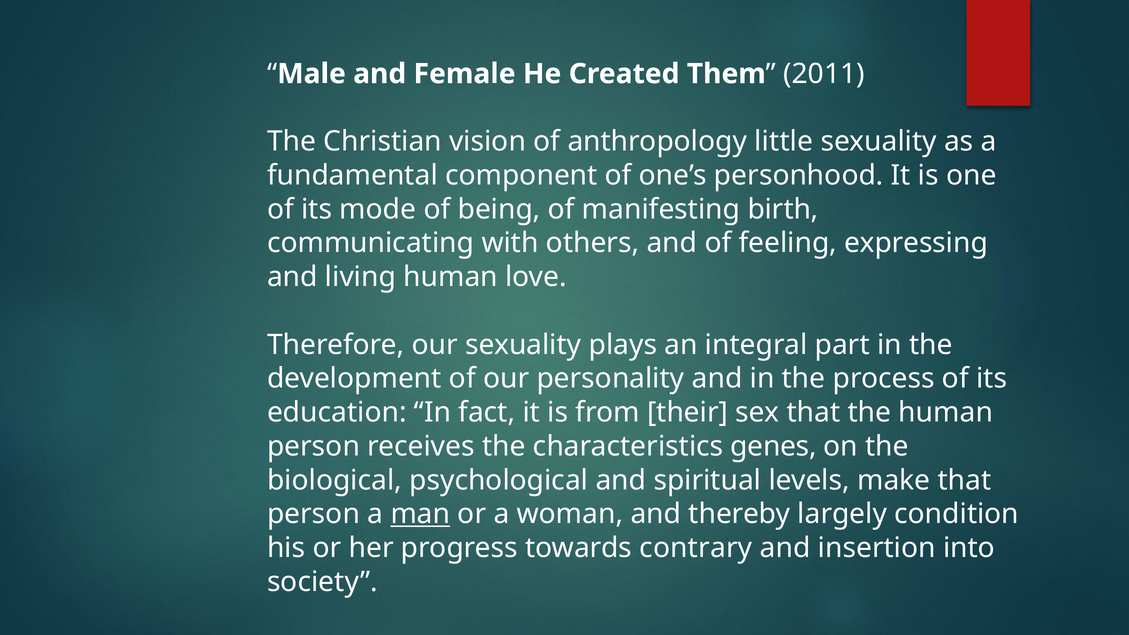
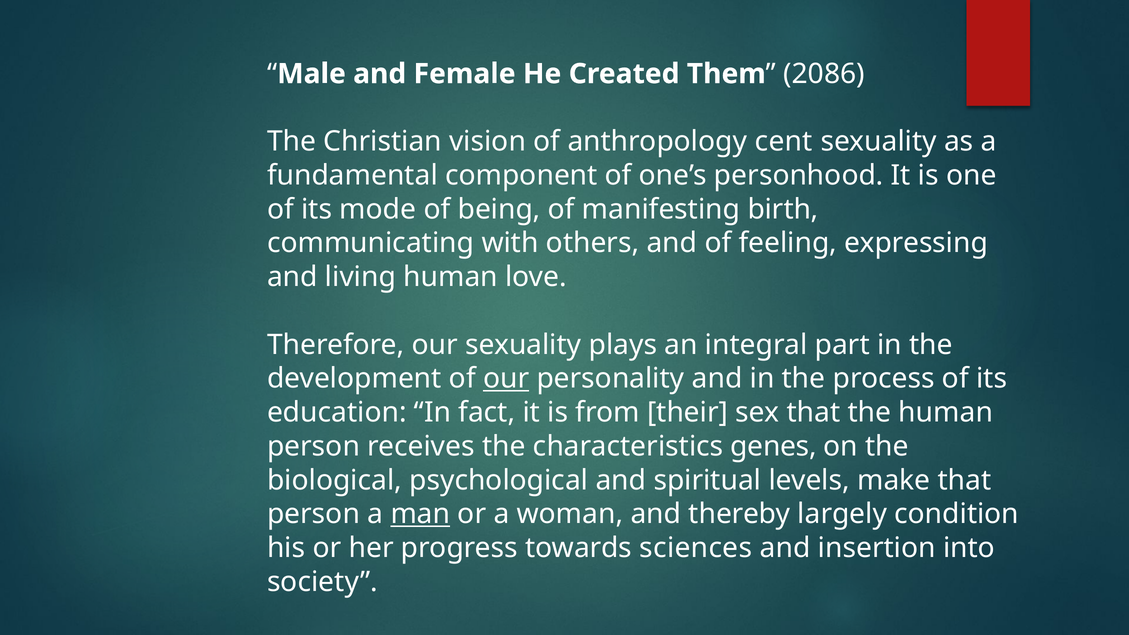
2011: 2011 -> 2086
little: little -> cent
our at (506, 379) underline: none -> present
contrary: contrary -> sciences
